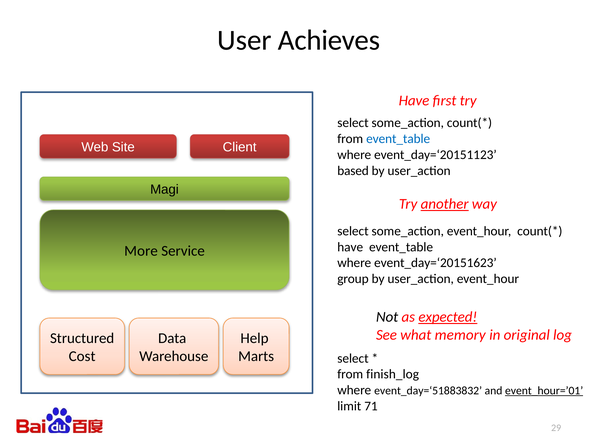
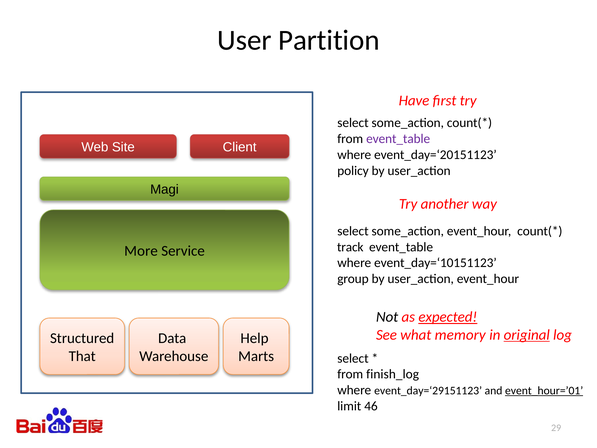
Achieves: Achieves -> Partition
event_table at (398, 139) colour: blue -> purple
based: based -> policy
another underline: present -> none
have at (350, 247): have -> track
event_day=‘20151623: event_day=‘20151623 -> event_day=‘10151123
original underline: none -> present
Cost: Cost -> That
event_day=‘51883832: event_day=‘51883832 -> event_day=‘29151123
71: 71 -> 46
